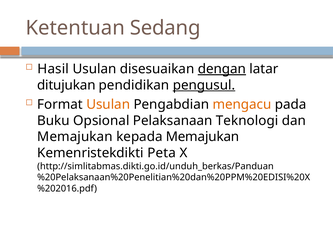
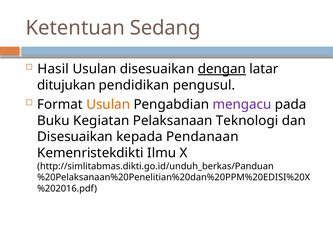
pengusul underline: present -> none
mengacu colour: orange -> purple
Opsional: Opsional -> Kegiatan
Memajukan at (75, 137): Memajukan -> Disesuaikan
kepada Memajukan: Memajukan -> Pendanaan
Peta: Peta -> Ilmu
